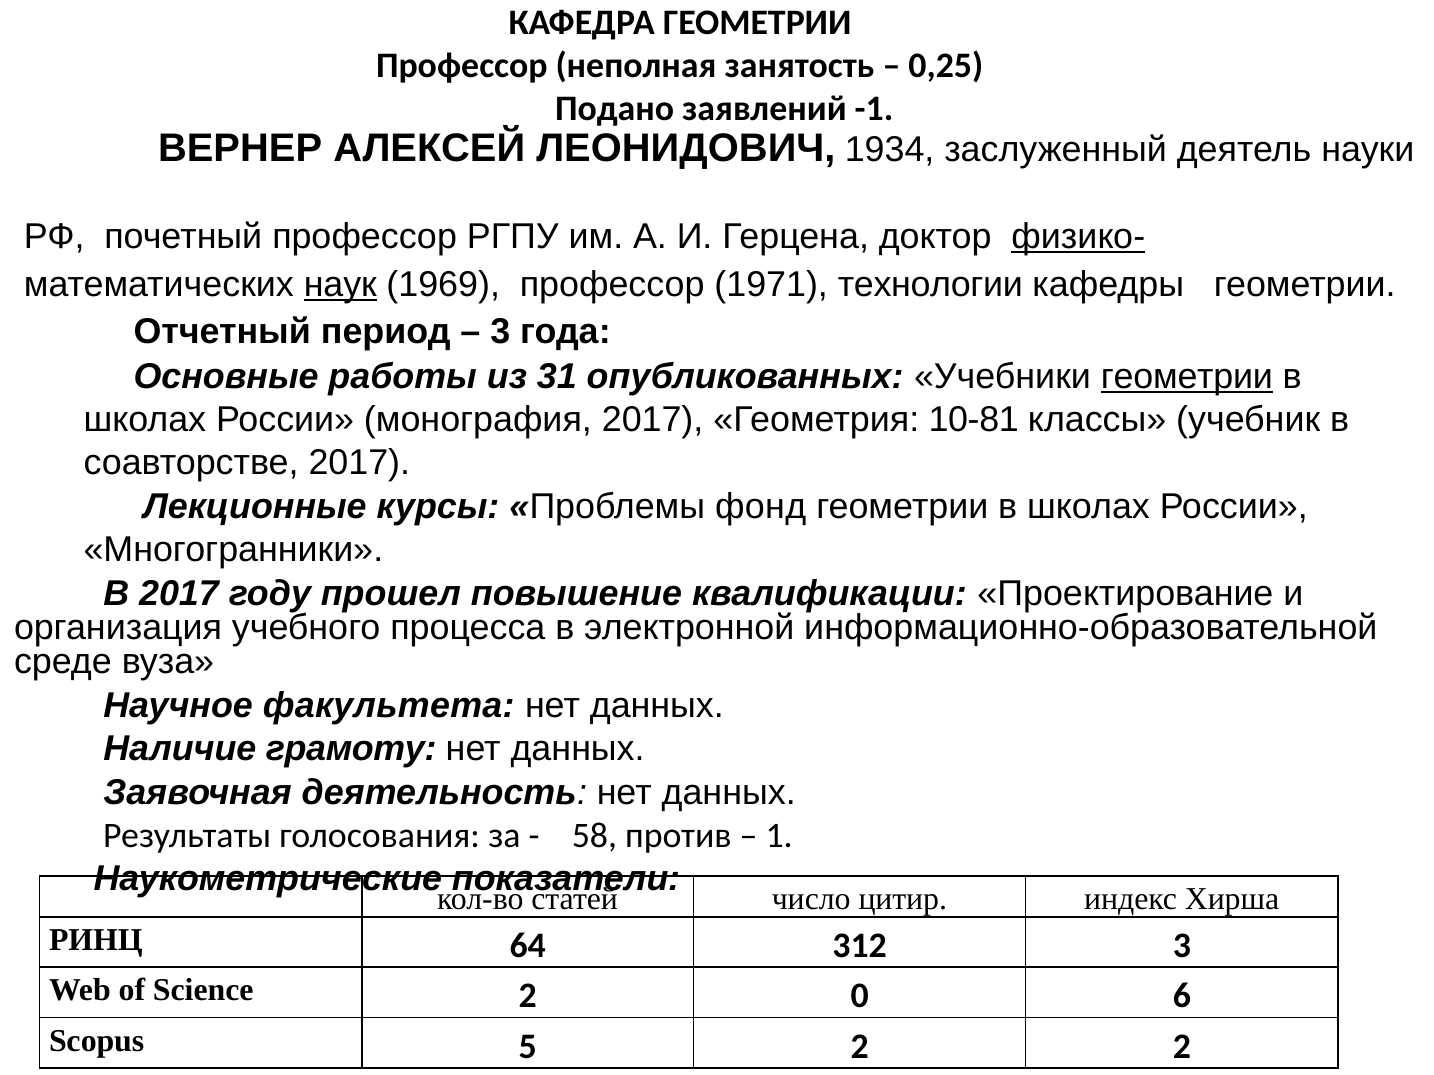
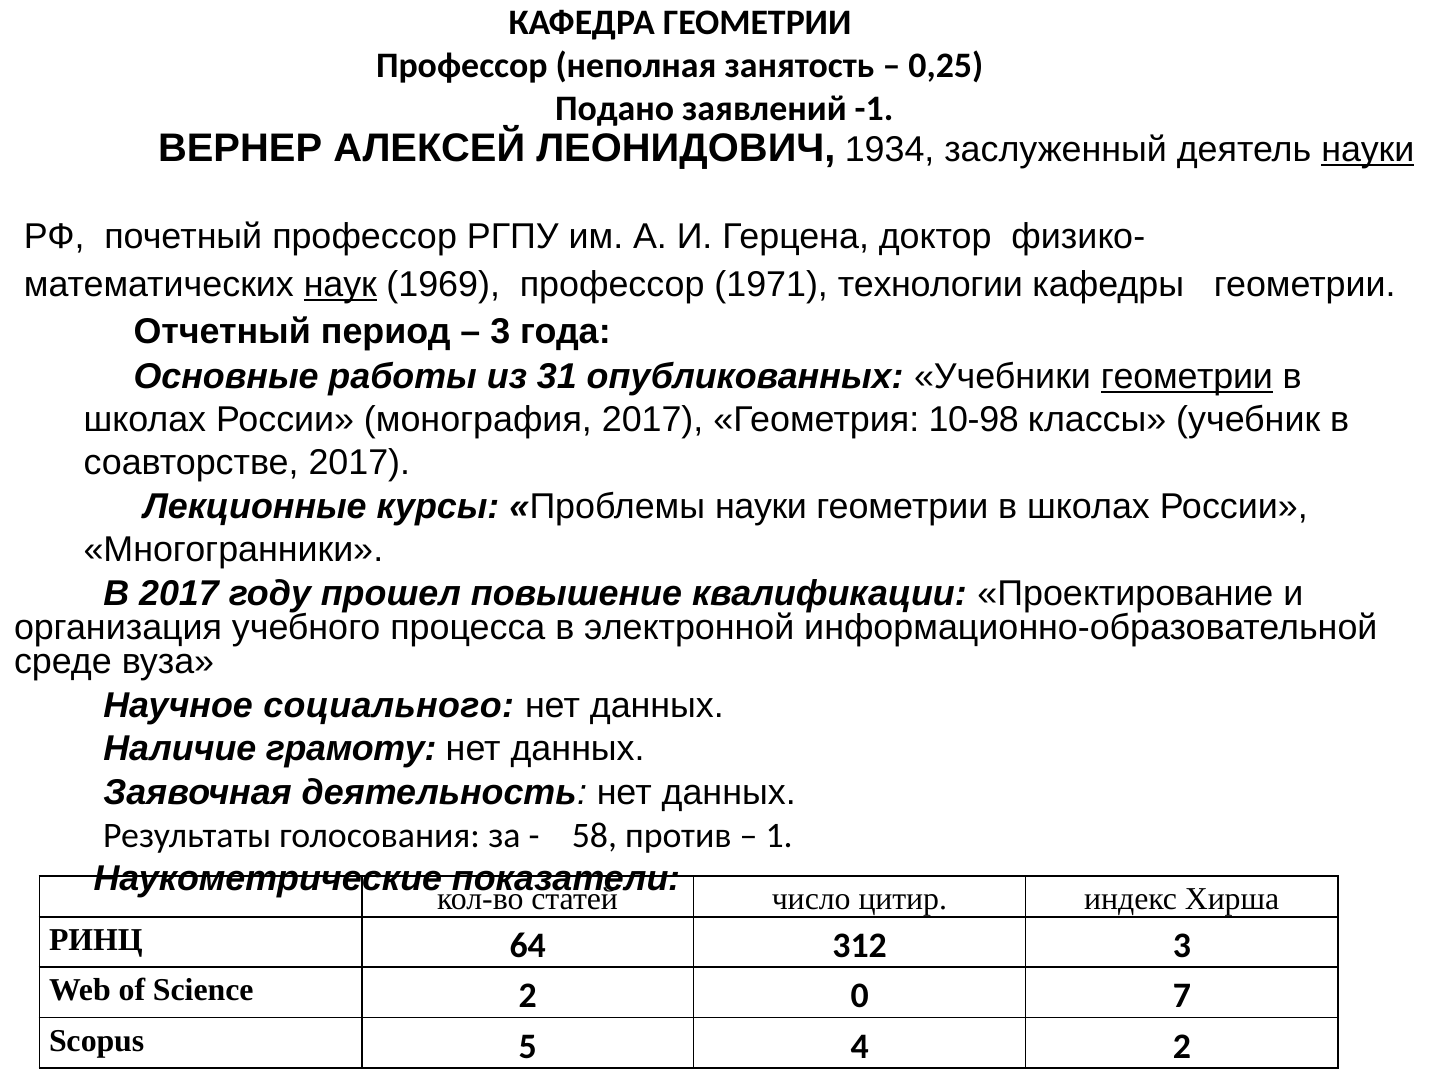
науки at (1368, 150) underline: none -> present
физико- underline: present -> none
10-81: 10-81 -> 10-98
Проблемы фонд: фонд -> науки
факультета: факультета -> социального
6: 6 -> 7
5 2: 2 -> 4
